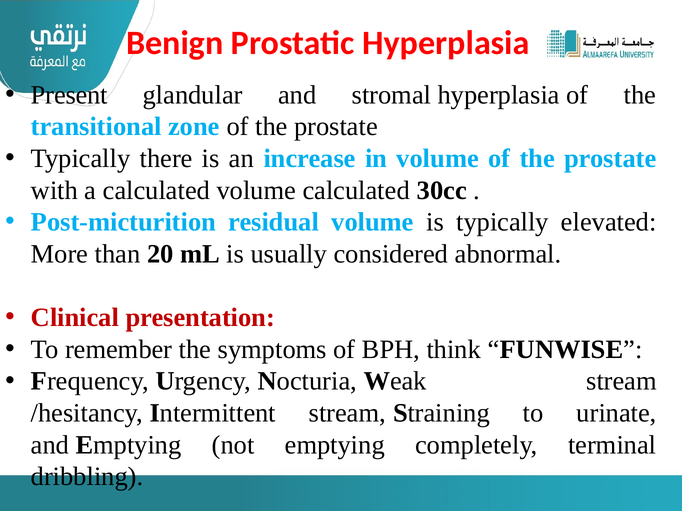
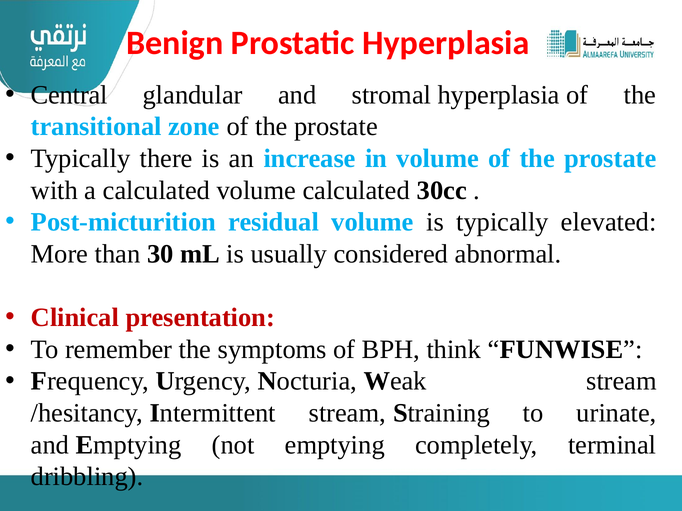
Present: Present -> Central
20: 20 -> 30
